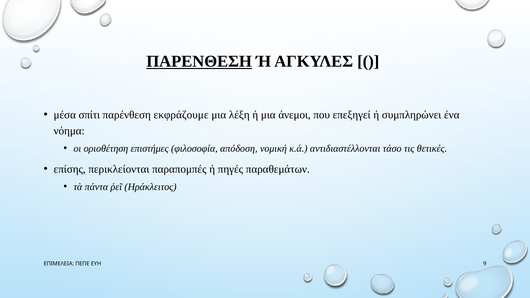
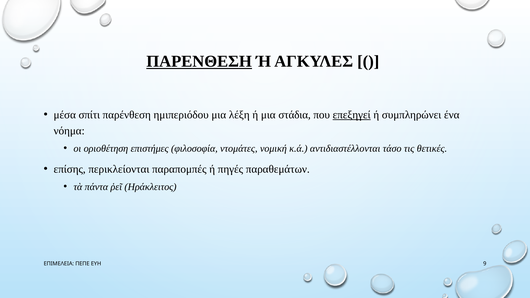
εκφράζουμε: εκφράζουμε -> ημιπεριόδου
άνεμοι: άνεμοι -> στάδια
επεξηγεί underline: none -> present
απόδοση: απόδοση -> ντομάτες
